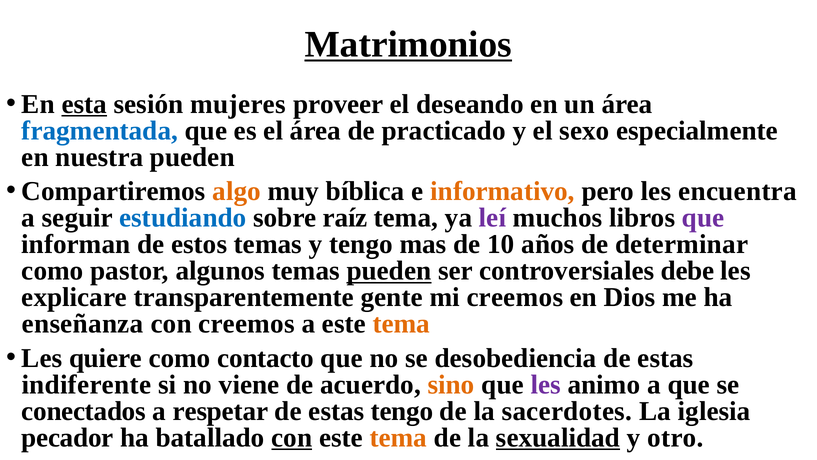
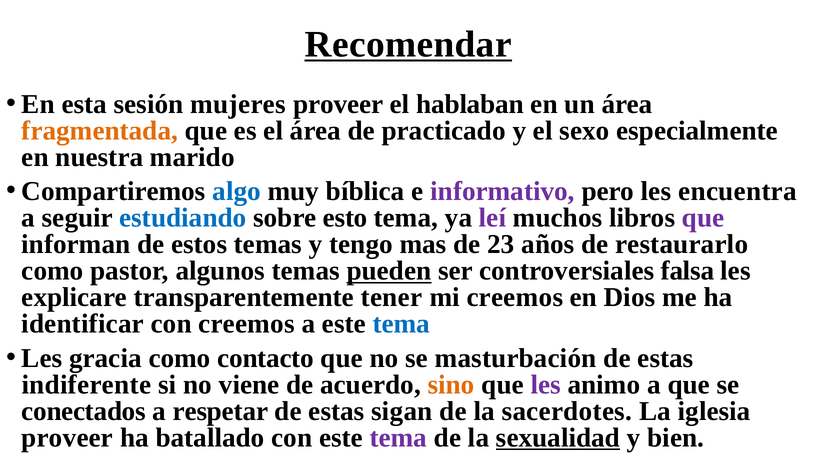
Matrimonios: Matrimonios -> Recomendar
esta underline: present -> none
deseando: deseando -> hablaban
fragmentada colour: blue -> orange
nuestra pueden: pueden -> marido
algo colour: orange -> blue
informativo colour: orange -> purple
raíz: raíz -> esto
10: 10 -> 23
determinar: determinar -> restaurarlo
debe: debe -> falsa
gente: gente -> tener
enseñanza: enseñanza -> identificar
tema at (401, 324) colour: orange -> blue
quiere: quiere -> gracia
desobediencia: desobediencia -> masturbación
estas tengo: tengo -> sigan
pecador at (67, 437): pecador -> proveer
con at (292, 437) underline: present -> none
tema at (398, 437) colour: orange -> purple
otro: otro -> bien
